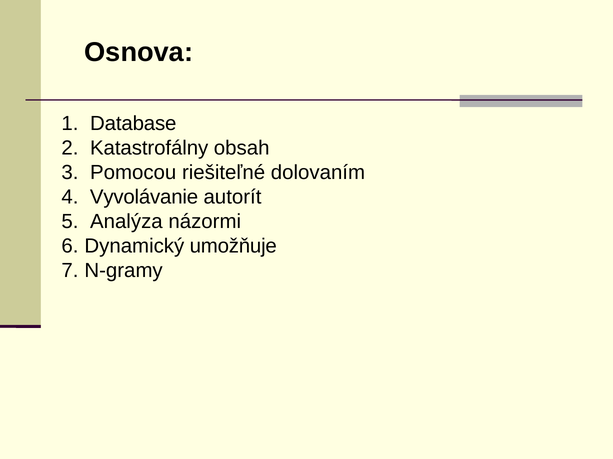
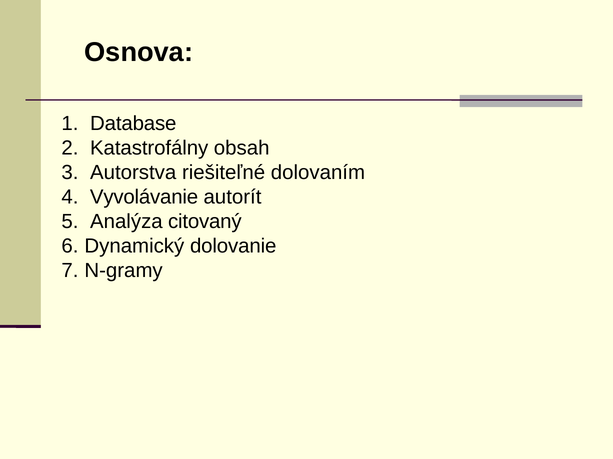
Pomocou: Pomocou -> Autorstva
názormi: názormi -> citovaný
umožňuje: umožňuje -> dolovanie
